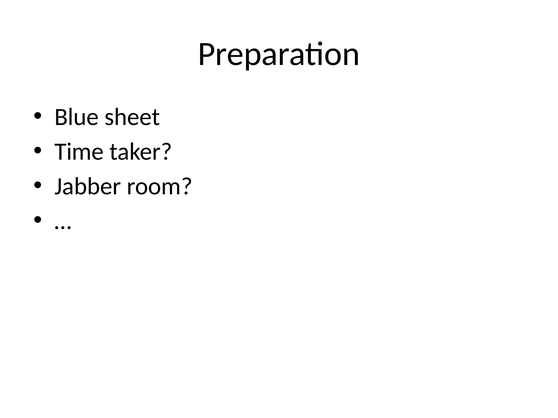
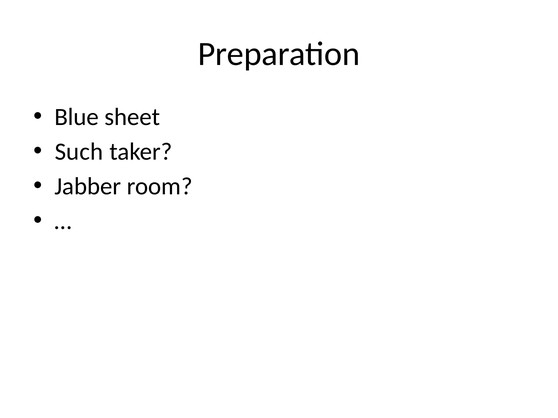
Time: Time -> Such
